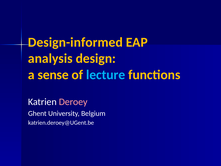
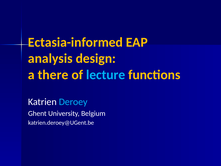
Design-informed: Design-informed -> Ectasia-informed
sense: sense -> there
Deroey colour: pink -> light blue
